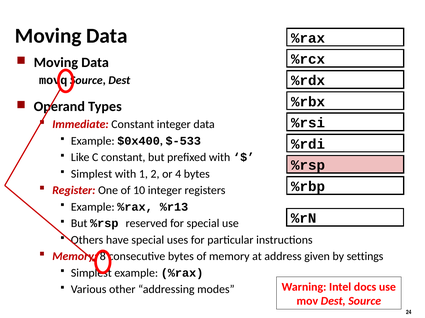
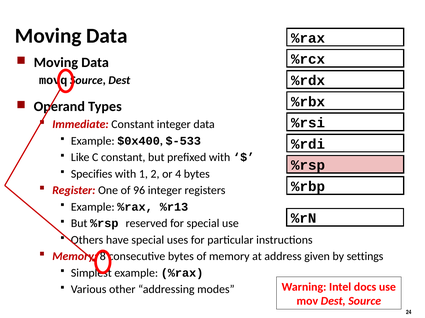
Simplest at (92, 174): Simplest -> Specifies
10: 10 -> 96
